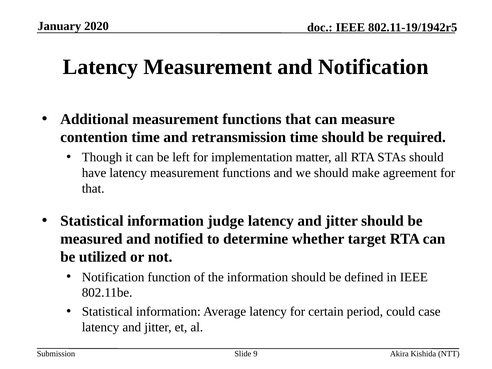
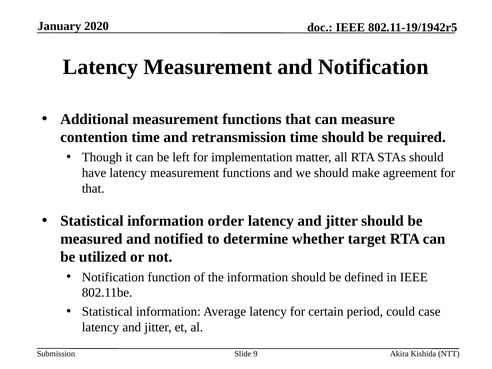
judge: judge -> order
